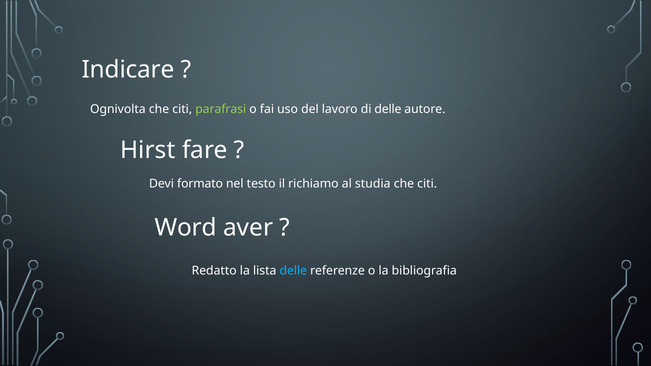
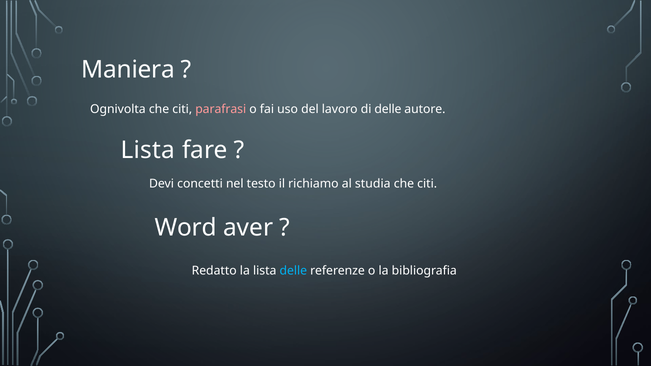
Indicare: Indicare -> Maniera
parafrasi colour: light green -> pink
Hirst at (148, 150): Hirst -> Lista
formato: formato -> concetti
